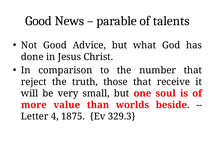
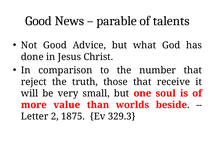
4: 4 -> 2
